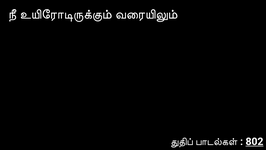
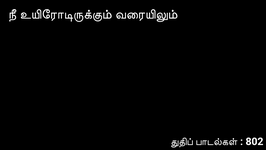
802 underline: present -> none
